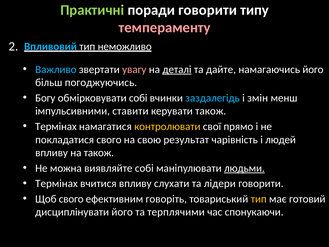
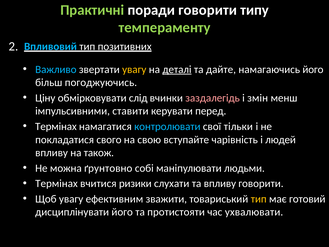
темпераменту colour: pink -> light green
неможливо: неможливо -> позитивних
увагу at (134, 69) colour: pink -> yellow
Богу: Богу -> Ціну
обмірковувати собі: собі -> слід
заздалегідь colour: light blue -> pink
керувати також: також -> перед
контролювати colour: yellow -> light blue
прямо: прямо -> тільки
результат: результат -> вступайте
виявляйте: виявляйте -> ґрунтовно
людьми underline: present -> none
вчитися впливу: впливу -> ризики
та лідери: лідери -> впливу
Щоб свого: свого -> увагу
говоріть: говоріть -> зважити
терплячими: терплячими -> протистояти
спонукаючи: спонукаючи -> ухвалювати
